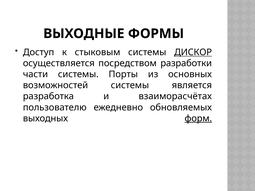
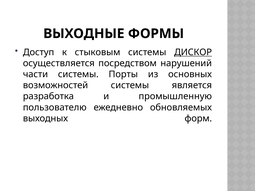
разработки: разработки -> нарушений
взаиморасчётах: взаиморасчётах -> промышленную
форм underline: present -> none
